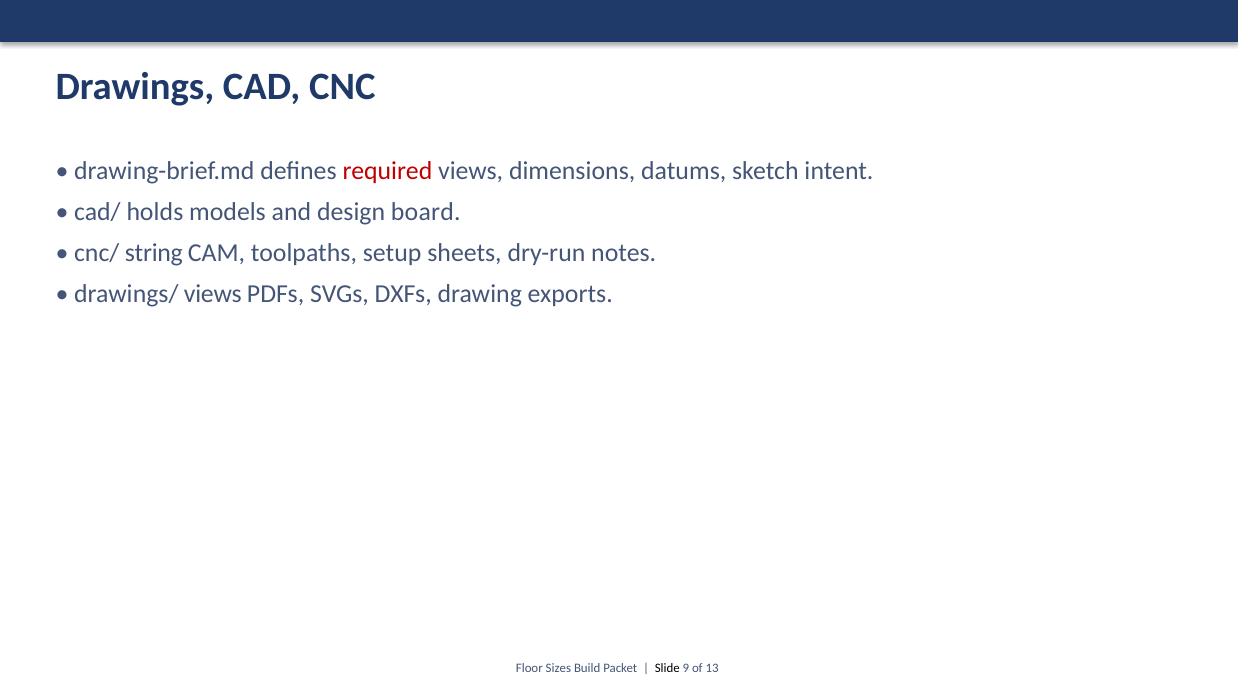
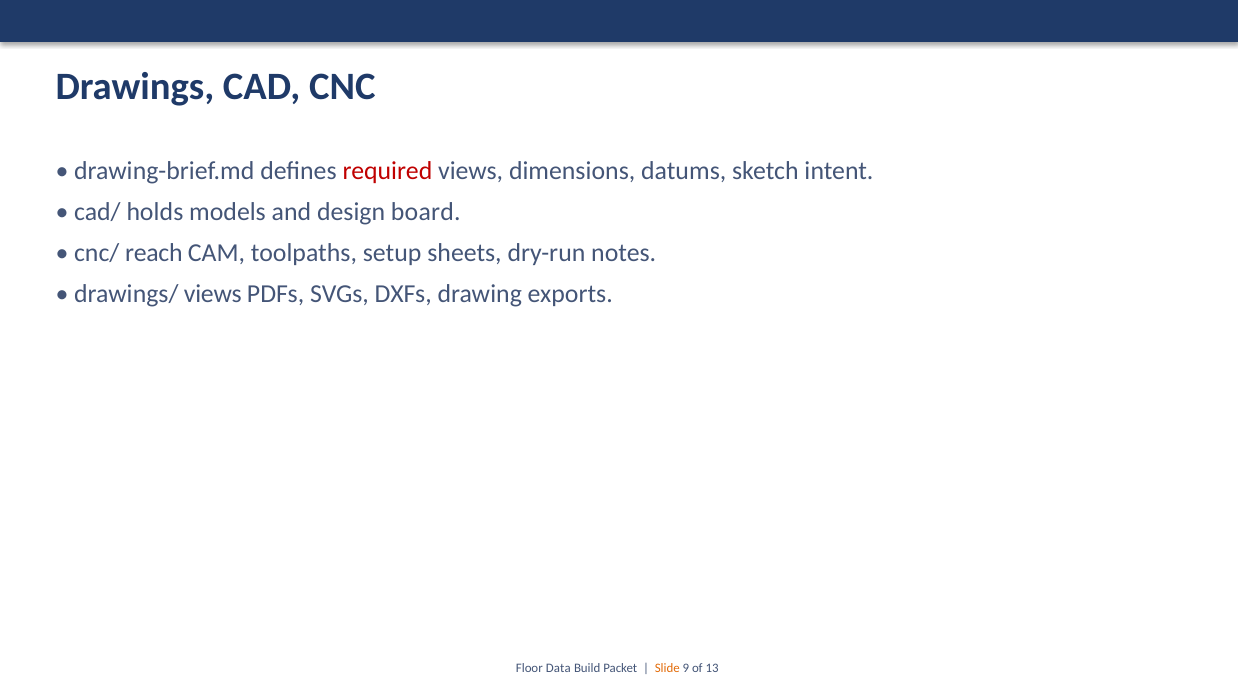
string: string -> reach
Sizes: Sizes -> Data
Slide colour: black -> orange
